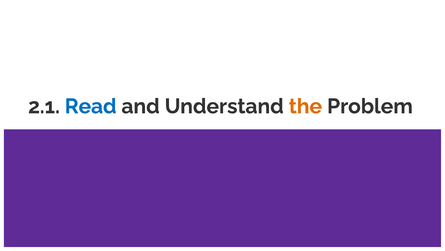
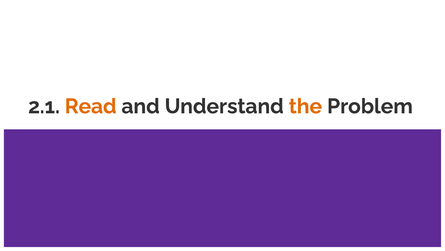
Read colour: blue -> orange
